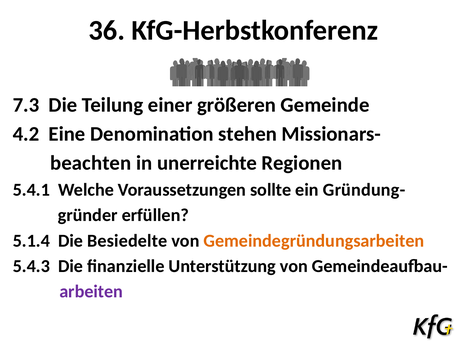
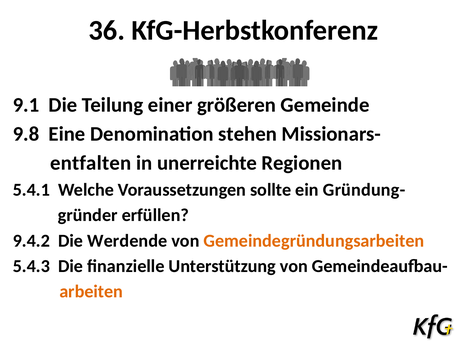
7.3: 7.3 -> 9.1
4.2: 4.2 -> 9.8
beachten: beachten -> entfalten
5.1.4: 5.1.4 -> 9.4.2
Besiedelte: Besiedelte -> Werdende
arbeiten colour: purple -> orange
